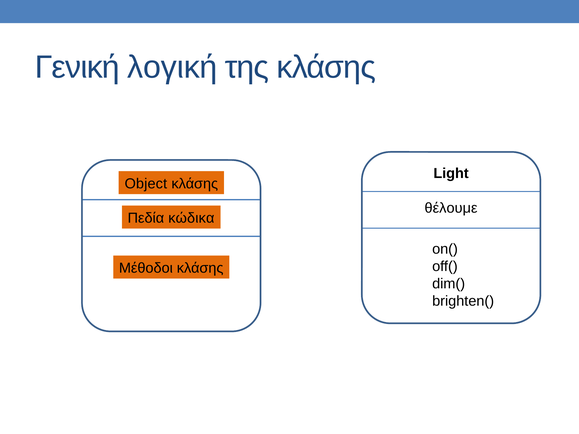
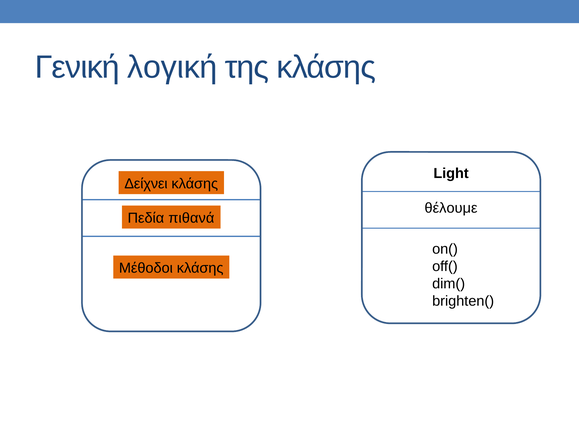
Object: Object -> Δείχνει
κώδικα: κώδικα -> πιθανά
